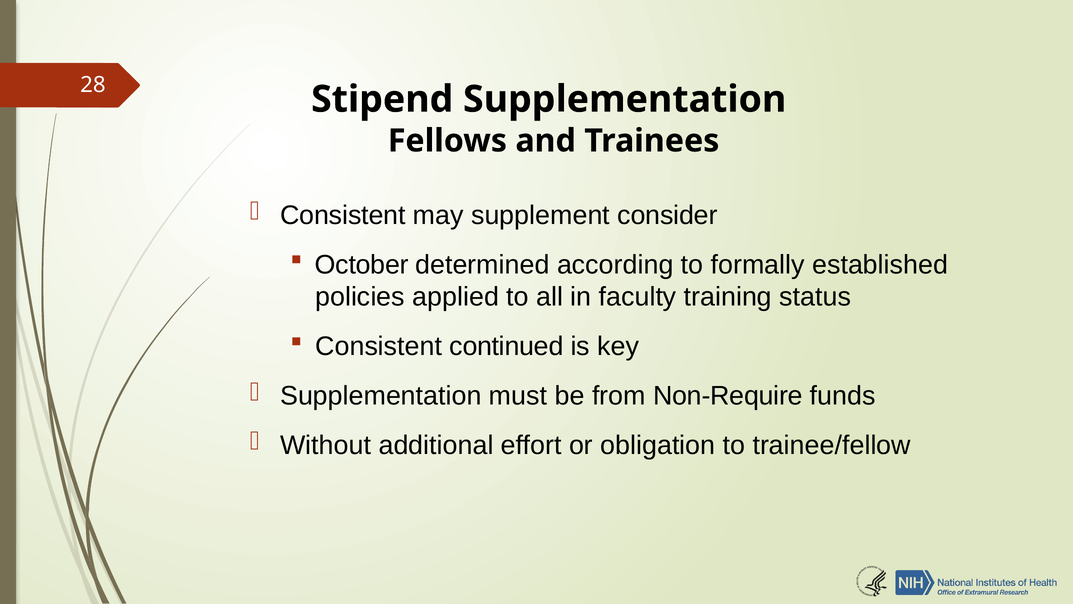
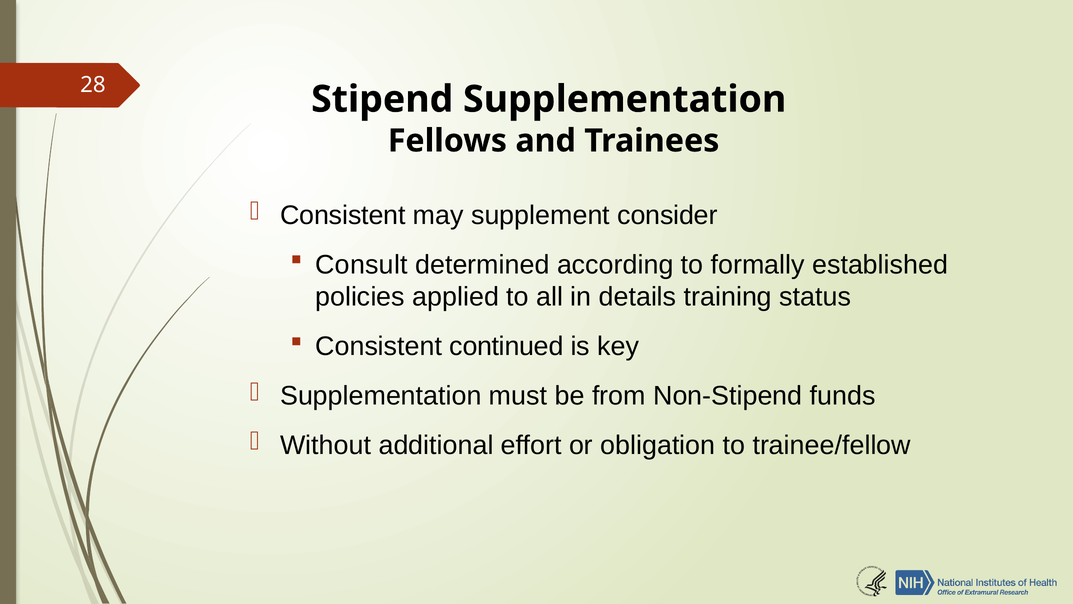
October: October -> Consult
faculty: faculty -> details
Non-Require: Non-Require -> Non-Stipend
